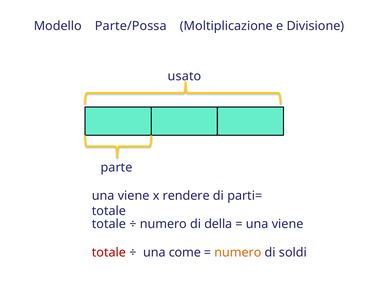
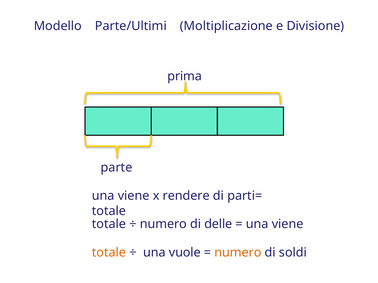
Parte/Possa: Parte/Possa -> Parte/Ultimi
usato: usato -> prima
della: della -> delle
totale at (109, 253) colour: red -> orange
come: come -> vuole
